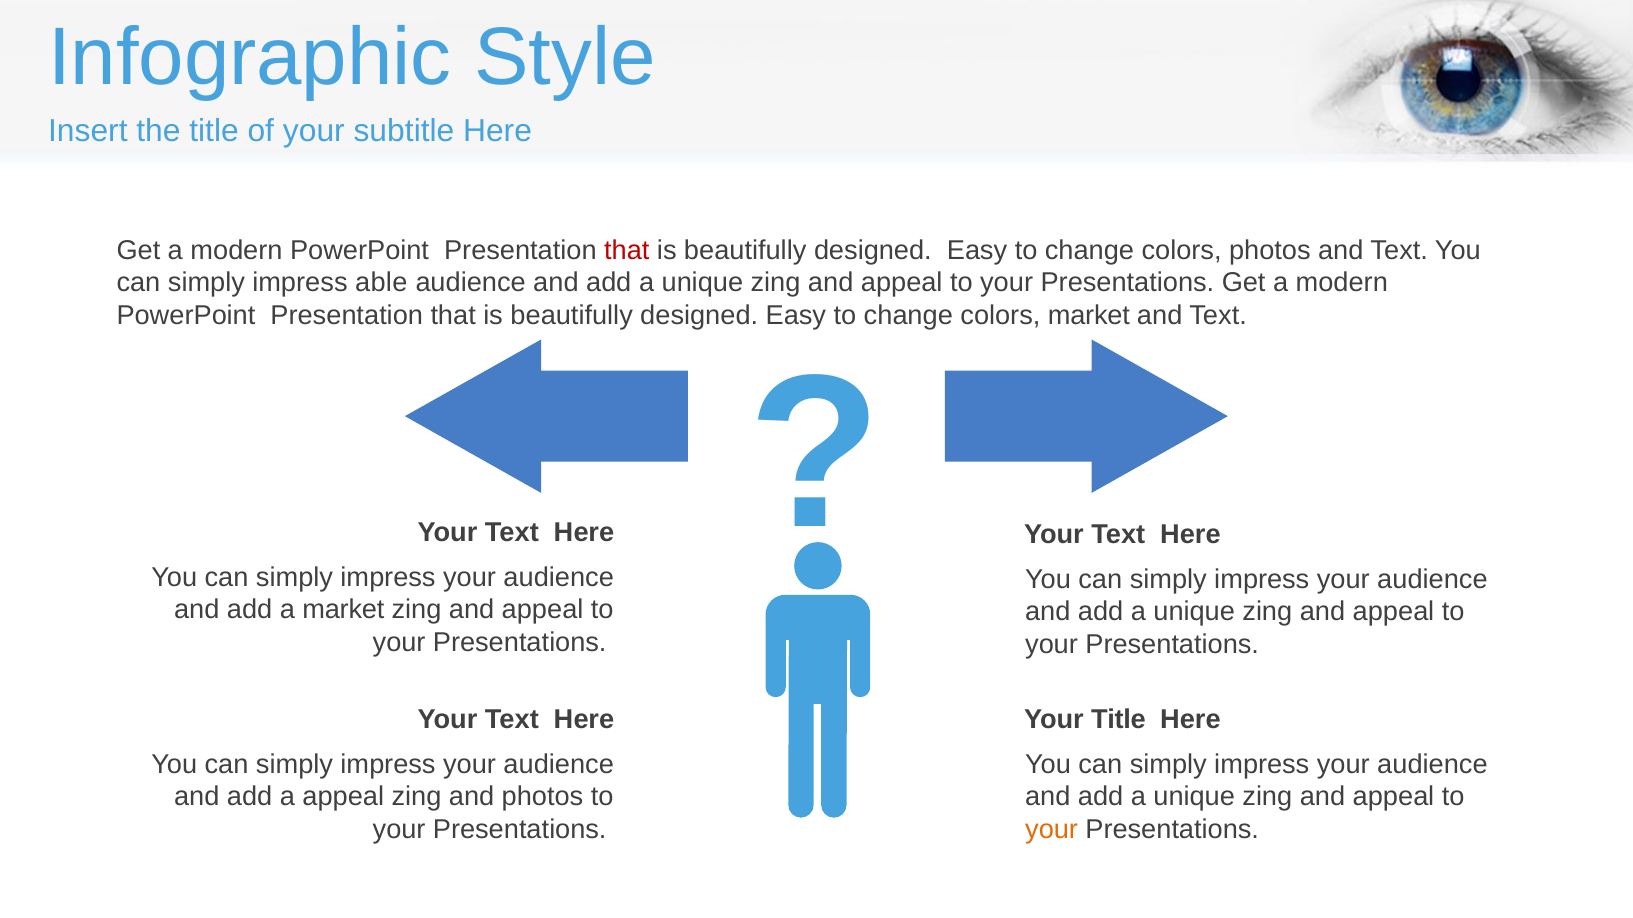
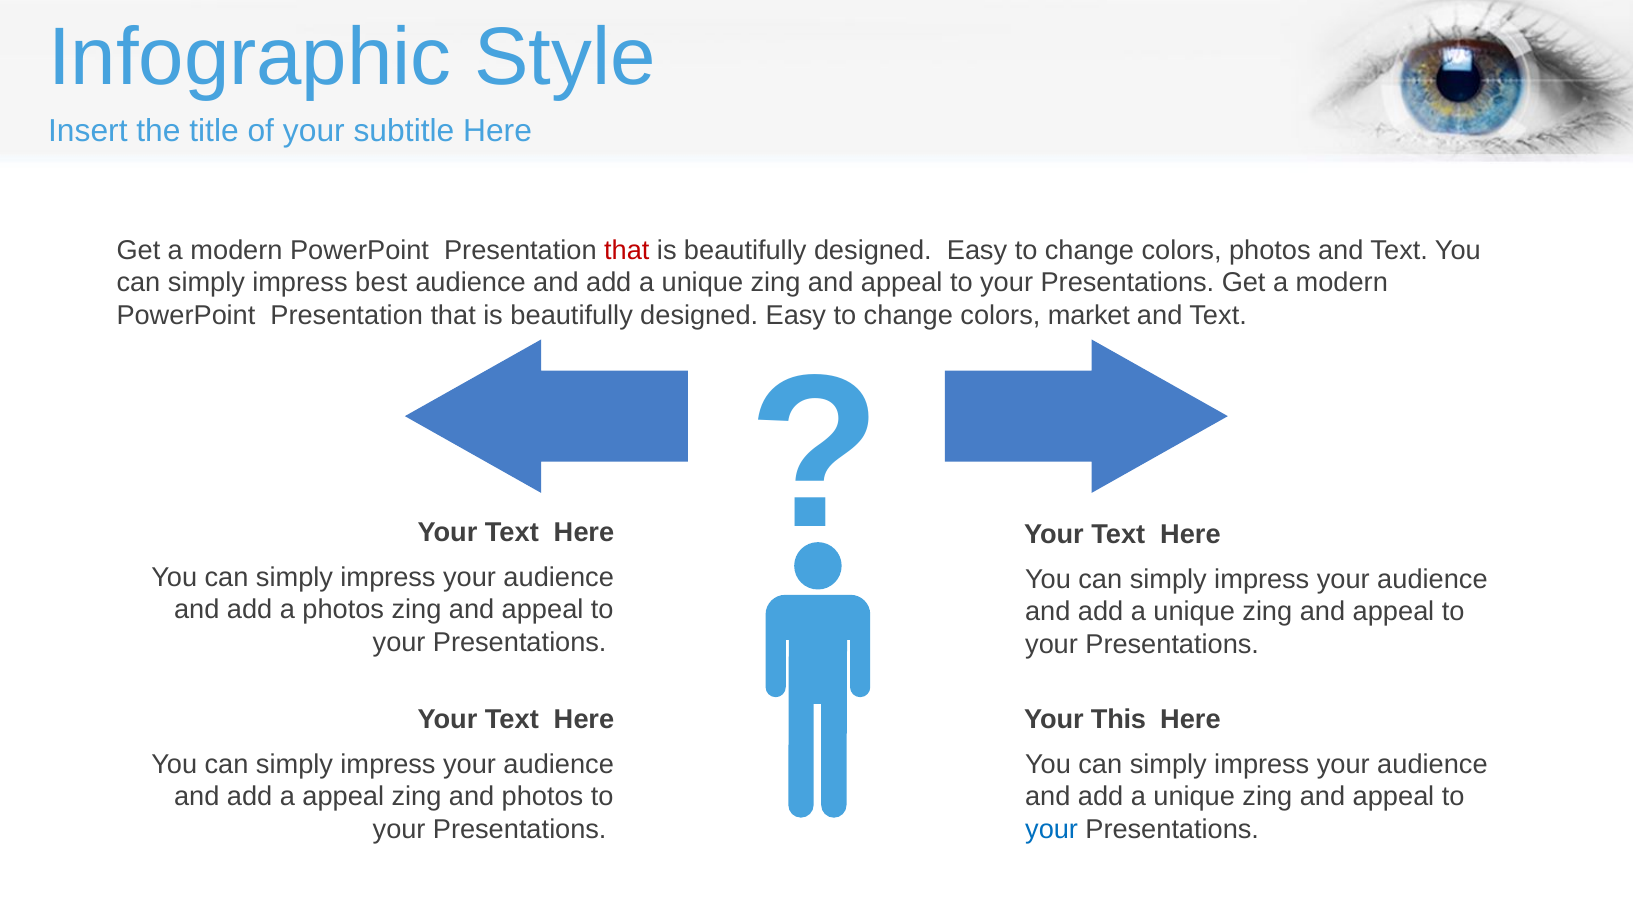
able: able -> best
a market: market -> photos
Your Title: Title -> This
your at (1052, 830) colour: orange -> blue
